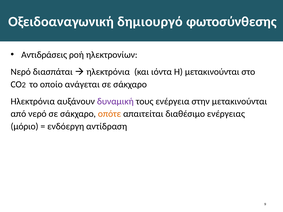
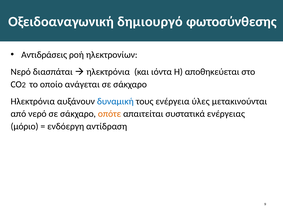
Η μετακινούνται: μετακινούνται -> αποθηκεύεται
δυναμική colour: purple -> blue
στην: στην -> ύλες
διαθέσιμο: διαθέσιμο -> συστατικά
